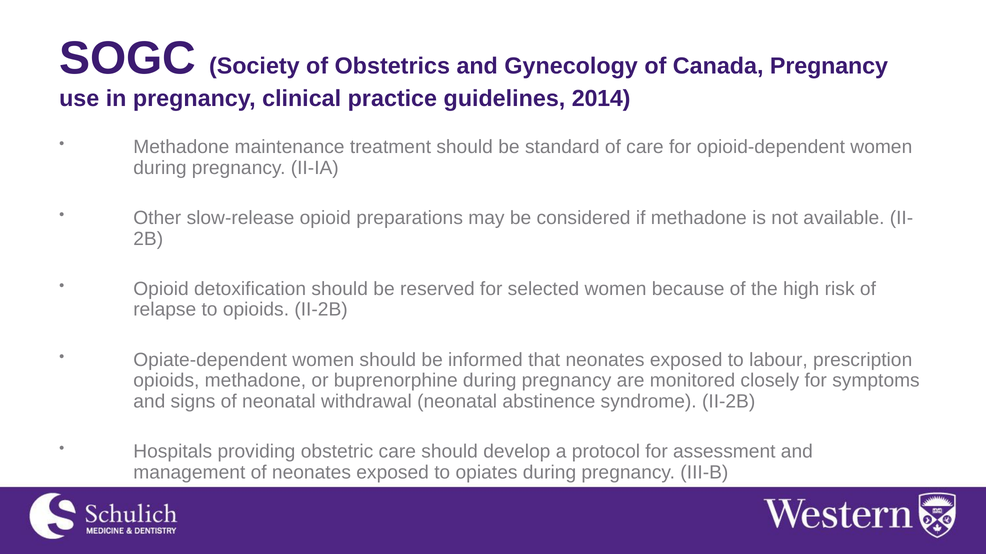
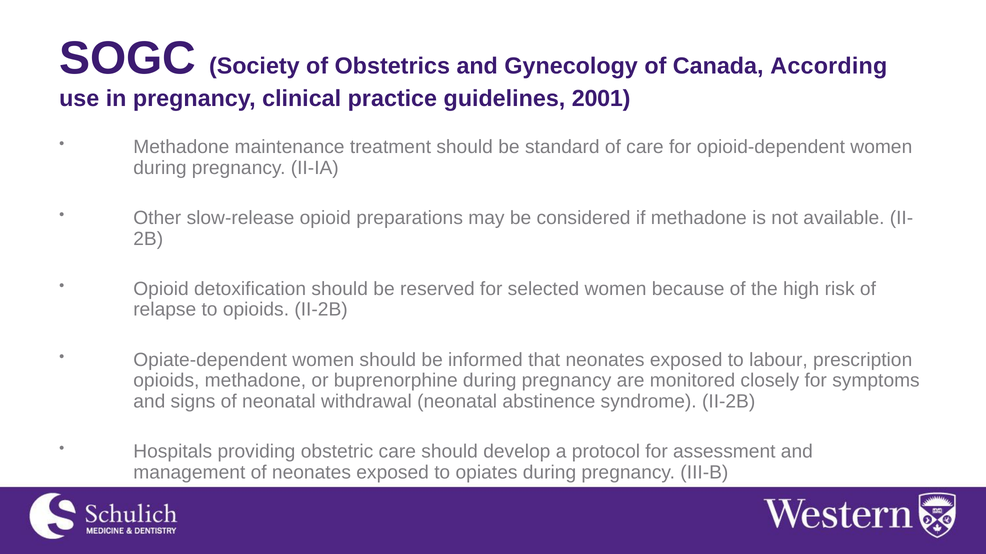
Canada Pregnancy: Pregnancy -> According
2014: 2014 -> 2001
